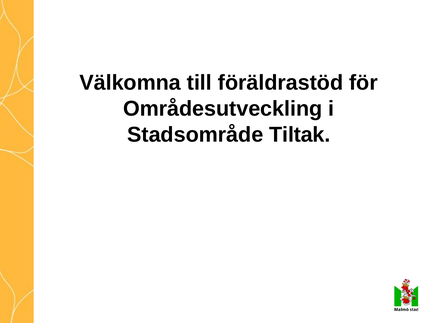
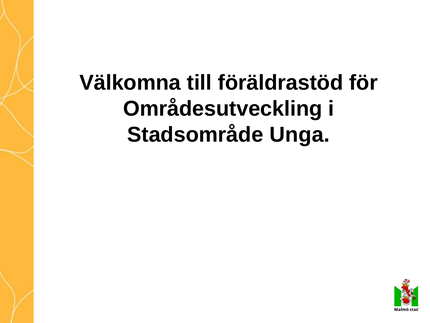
Tiltak: Tiltak -> Unga
